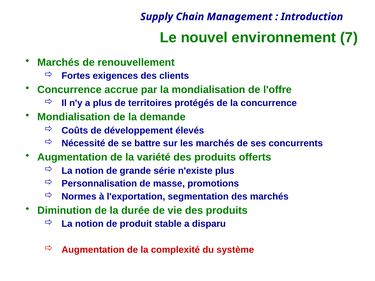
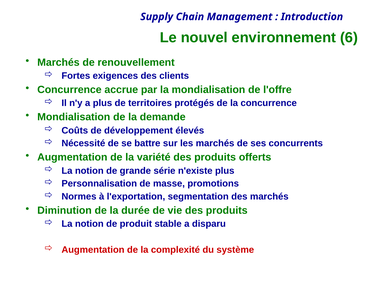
7: 7 -> 6
